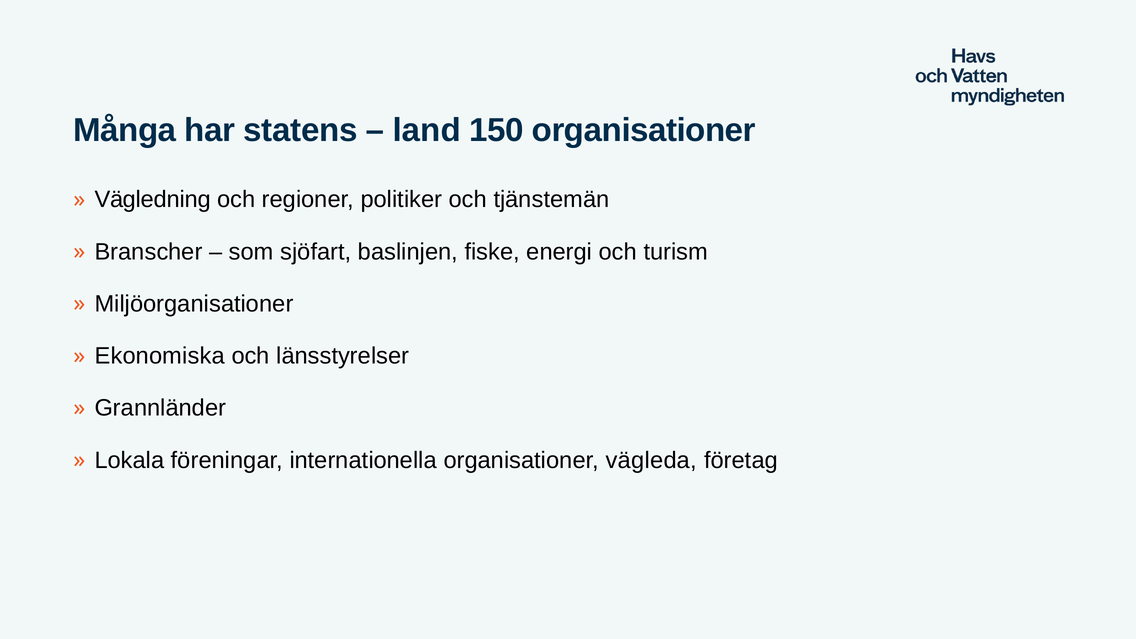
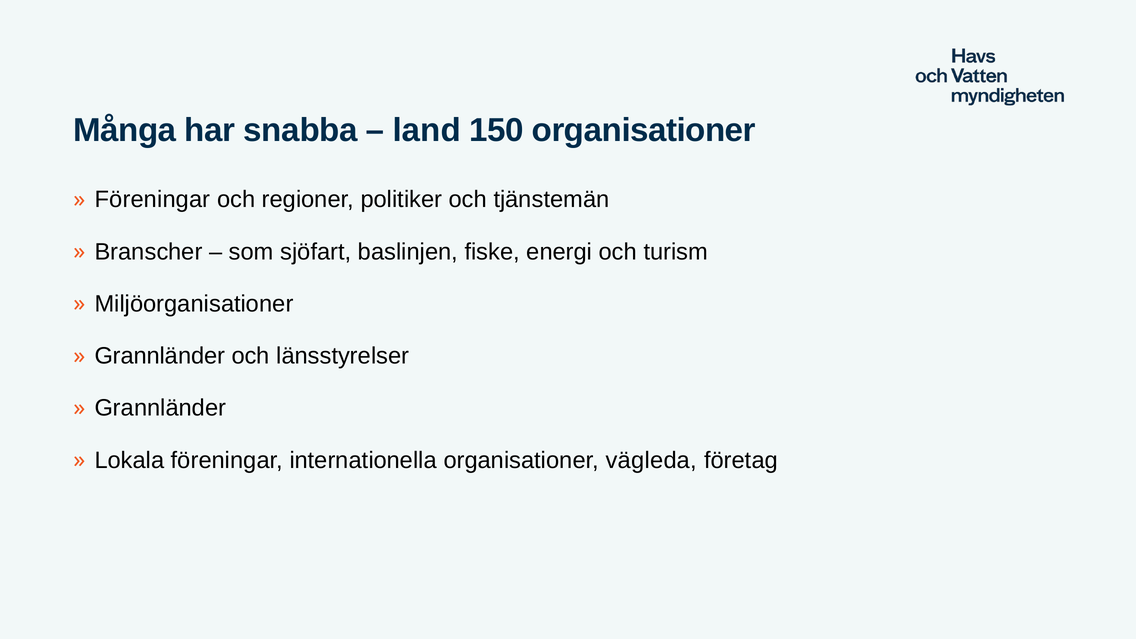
statens: statens -> snabba
Vägledning at (153, 200): Vägledning -> Föreningar
Ekonomiska at (160, 356): Ekonomiska -> Grannländer
